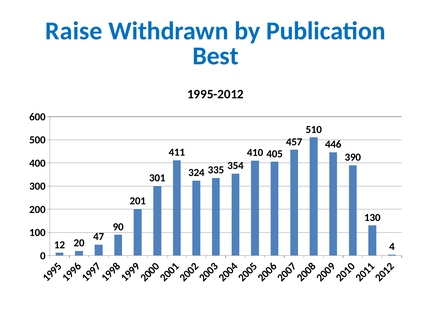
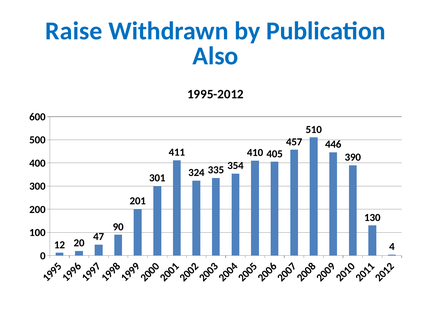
Best: Best -> Also
